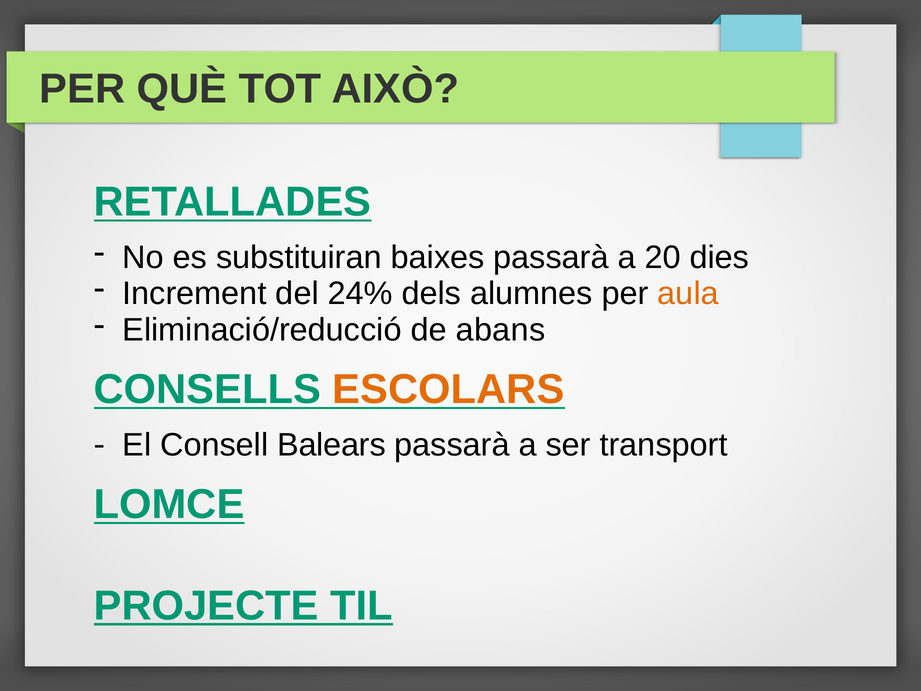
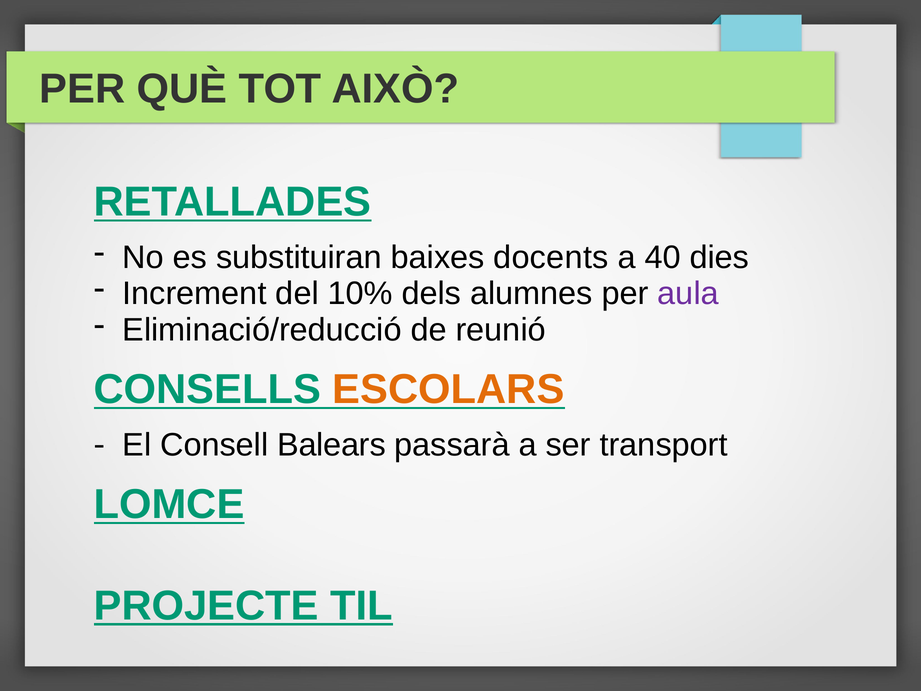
baixes passarà: passarà -> docents
20: 20 -> 40
24%: 24% -> 10%
aula colour: orange -> purple
abans: abans -> reunió
